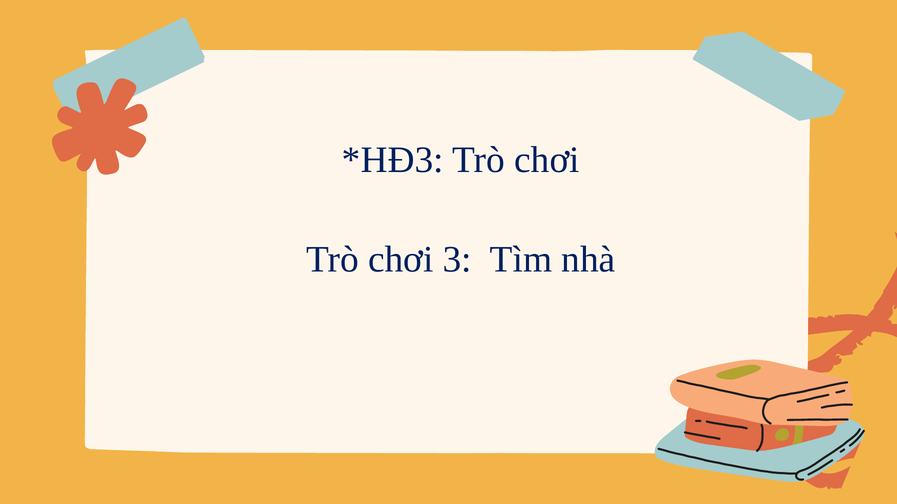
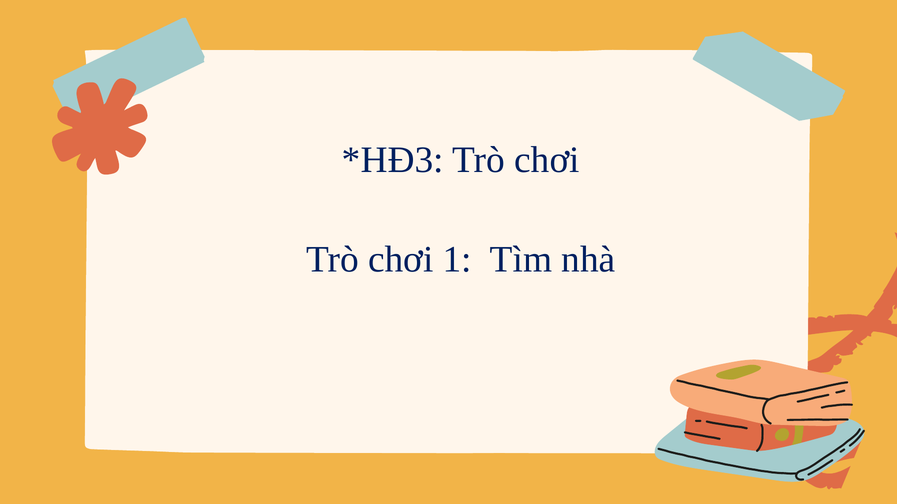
3: 3 -> 1
